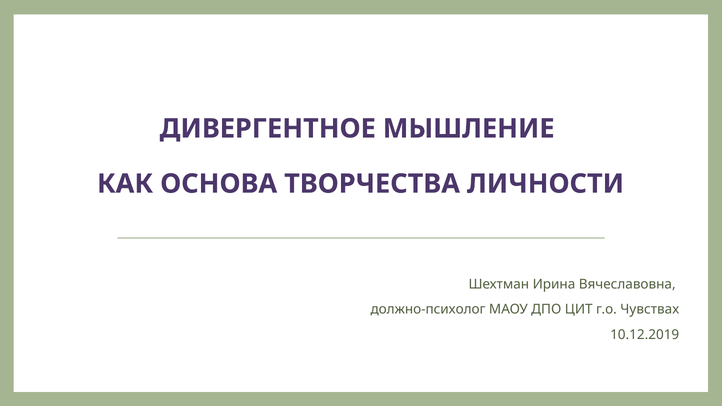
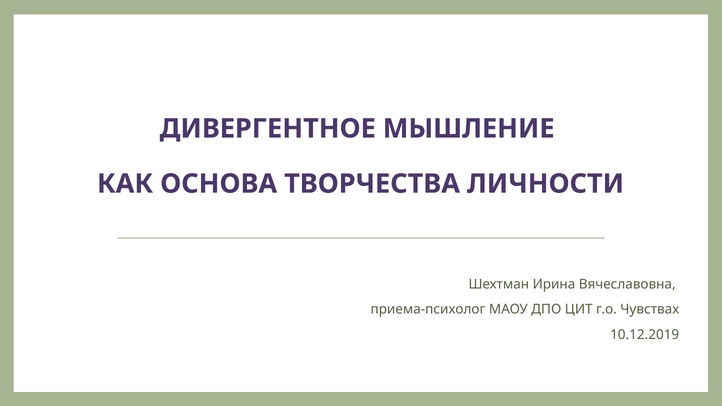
должно-психолог: должно-психолог -> приема-психолог
